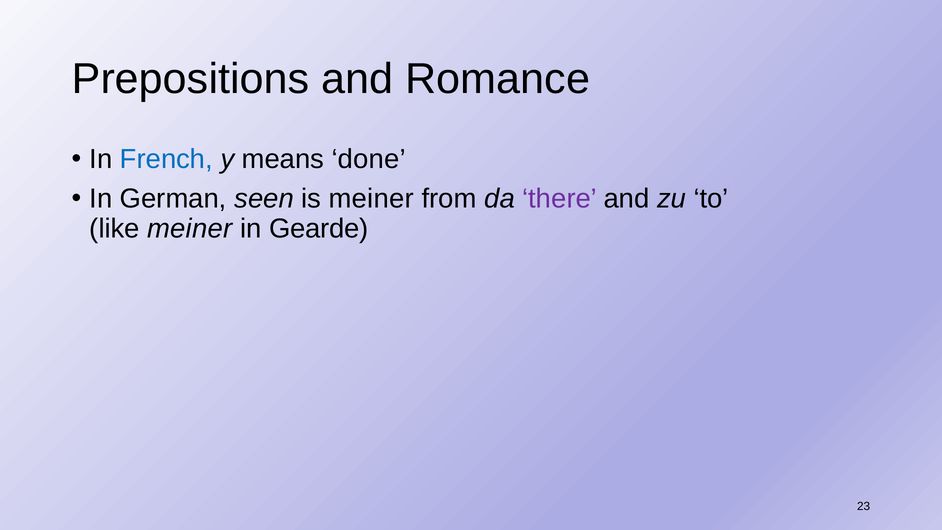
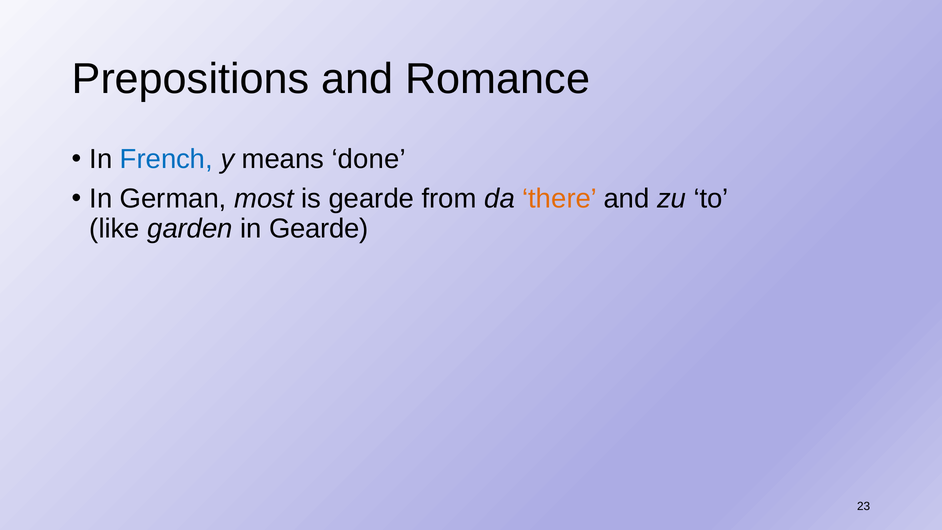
seen: seen -> most
is meiner: meiner -> gearde
there colour: purple -> orange
like meiner: meiner -> garden
